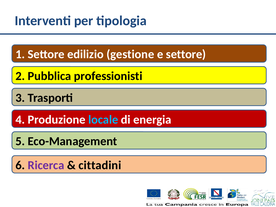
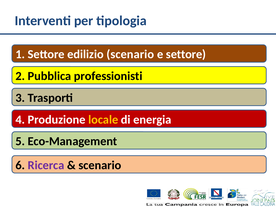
edilizio gestione: gestione -> scenario
locale colour: light blue -> yellow
cittadini at (100, 165): cittadini -> scenario
